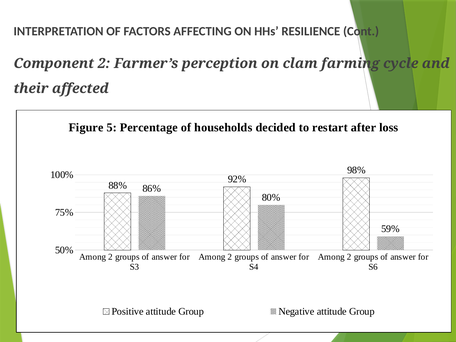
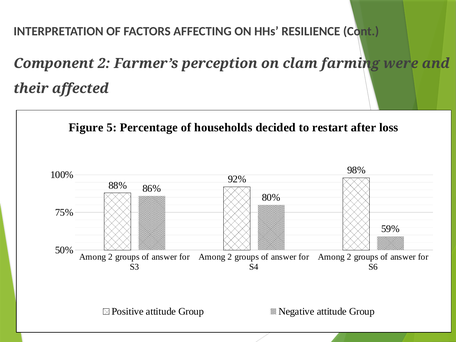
cycle: cycle -> were
